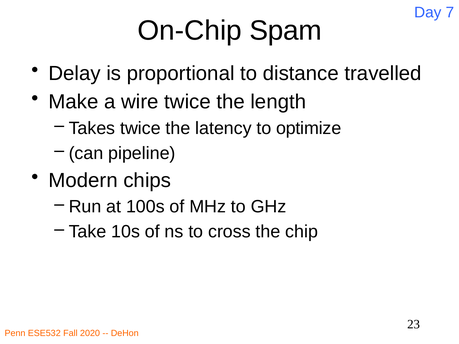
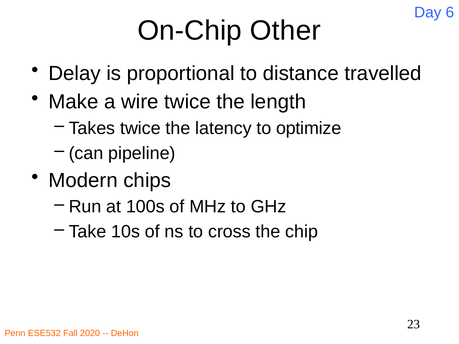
7: 7 -> 6
Spam: Spam -> Other
